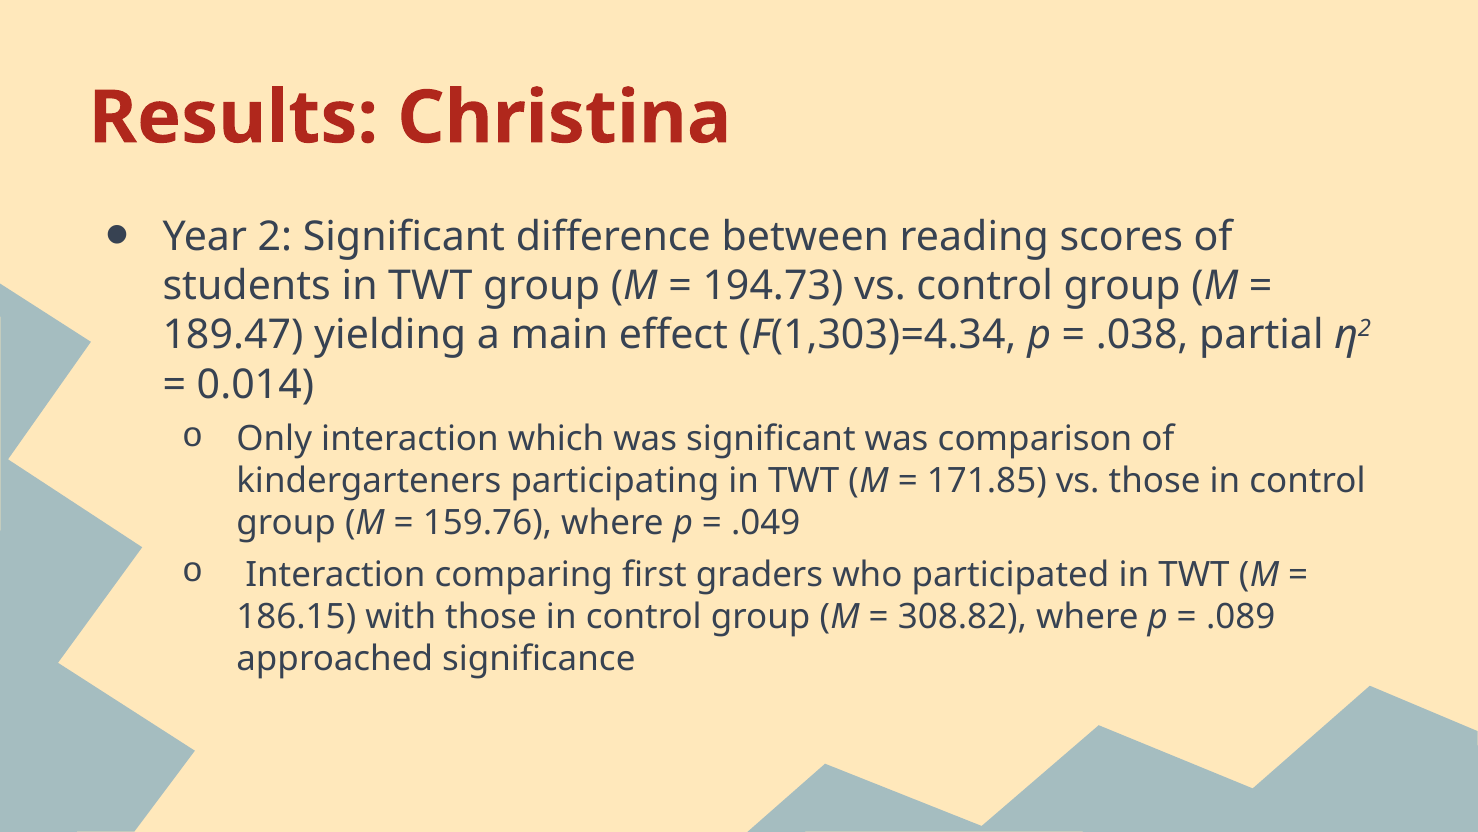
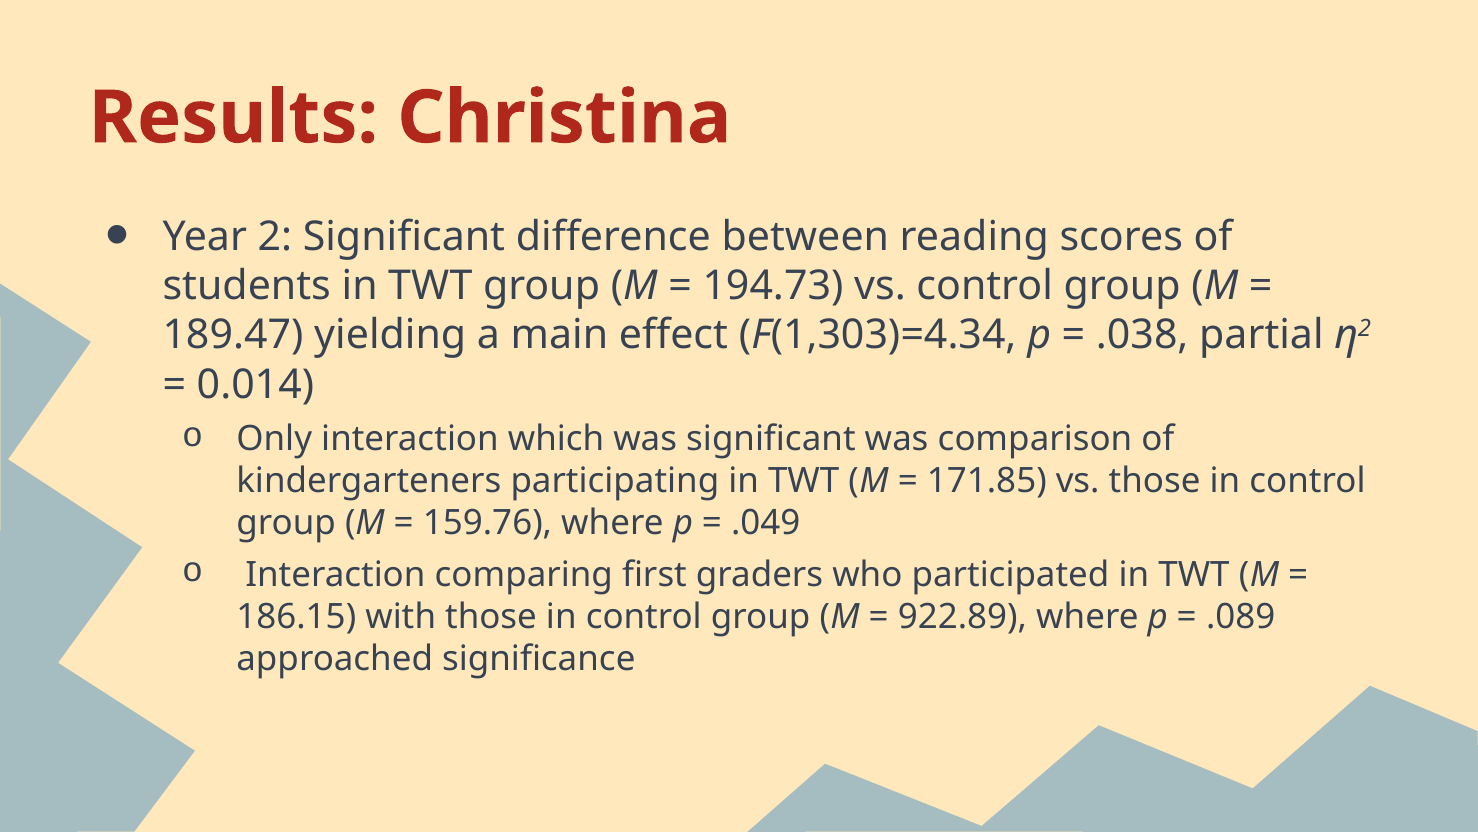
308.82: 308.82 -> 922.89
